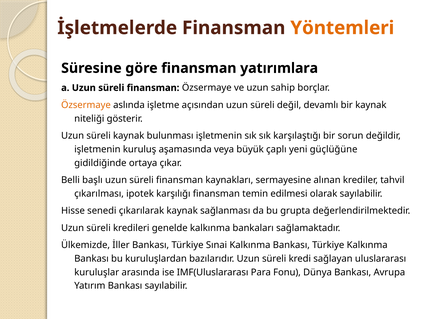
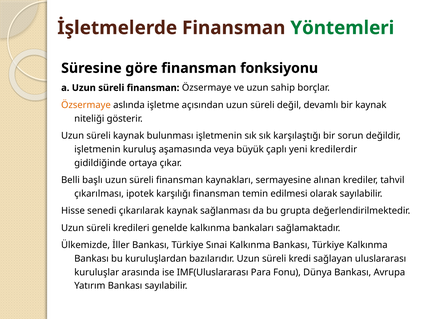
Yöntemleri colour: orange -> green
yatırımlara: yatırımlara -> fonksiyonu
güçlüğüne: güçlüğüne -> kredilerdir
